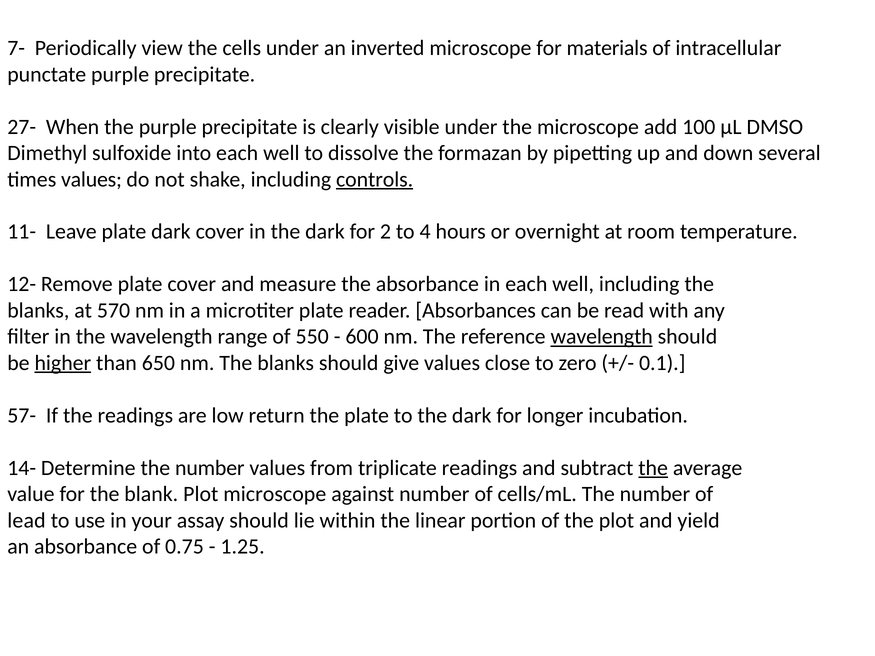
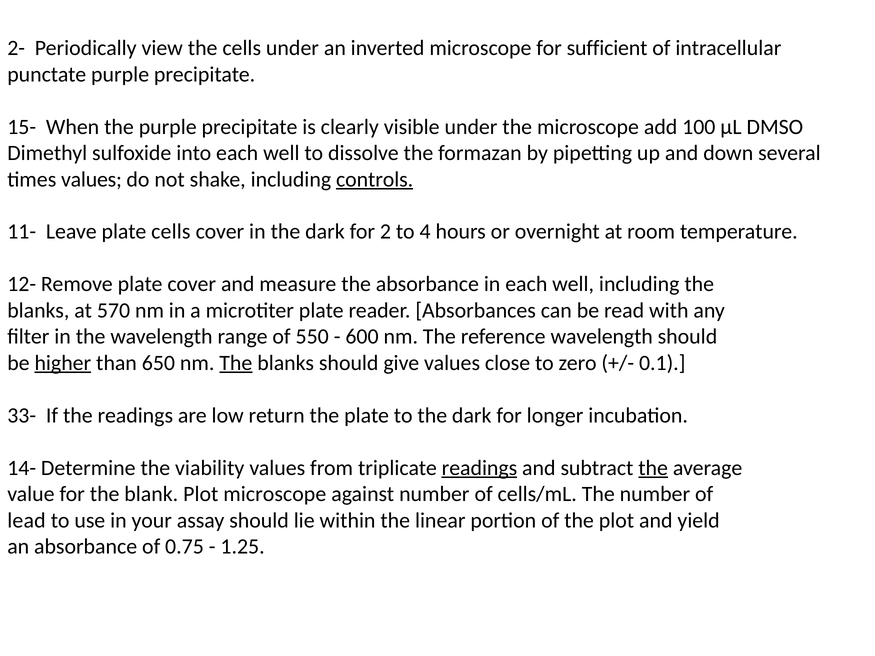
7-: 7- -> 2-
materials: materials -> sufficient
27-: 27- -> 15-
plate dark: dark -> cells
wavelength at (602, 337) underline: present -> none
The at (236, 363) underline: none -> present
57-: 57- -> 33-
Determine the number: number -> viability
readings at (479, 468) underline: none -> present
